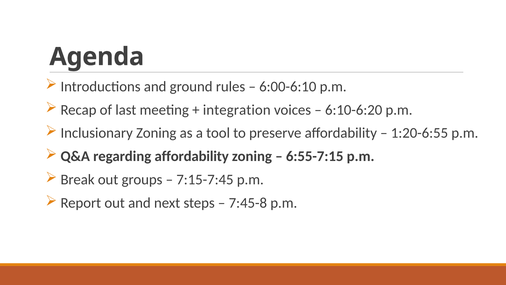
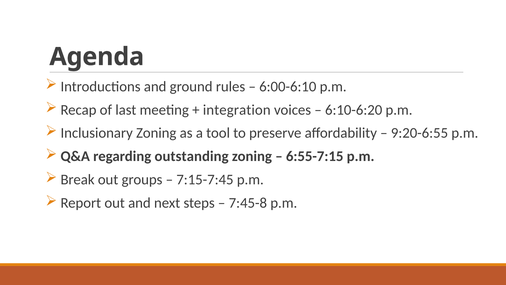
1:20-6:55: 1:20-6:55 -> 9:20-6:55
regarding affordability: affordability -> outstanding
